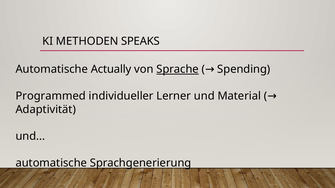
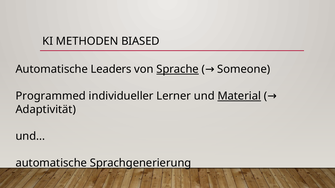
SPEAKS: SPEAKS -> BIASED
Actually: Actually -> Leaders
Spending: Spending -> Someone
Material underline: none -> present
